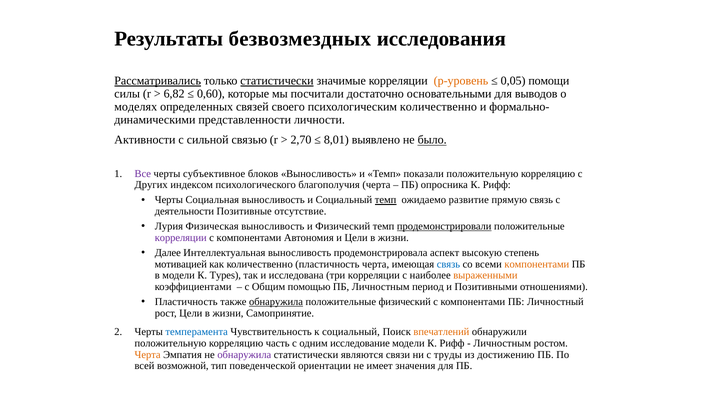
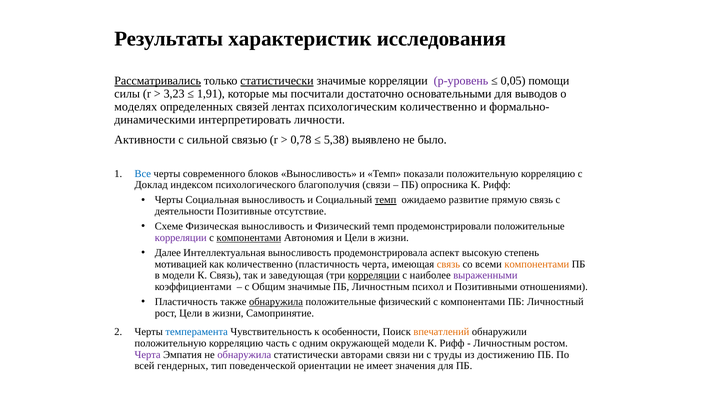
безвозмездных: безвозмездных -> характеристик
p-уровень colour: orange -> purple
6,82: 6,82 -> 3,23
0,60: 0,60 -> 1,91
своего: своего -> лентах
представленности: представленности -> интерпретировать
2,70: 2,70 -> 0,78
8,01: 8,01 -> 5,38
было underline: present -> none
Все colour: purple -> blue
субъективное: субъективное -> современного
Других: Других -> Доклад
благополучия черта: черта -> связи
Лурия: Лурия -> Схеме
продемонстрировали underline: present -> none
компонентами at (249, 238) underline: none -> present
связь at (448, 264) colour: blue -> orange
К Types: Types -> Связь
исследована: исследована -> заведующая
корреляции at (374, 276) underline: none -> present
выраженными colour: orange -> purple
Общим помощью: помощью -> значимые
период: период -> психол
к социальный: социальный -> особенности
исследование: исследование -> окружающей
Черта at (148, 355) colour: orange -> purple
являются: являются -> авторами
возможной: возможной -> гендерных
